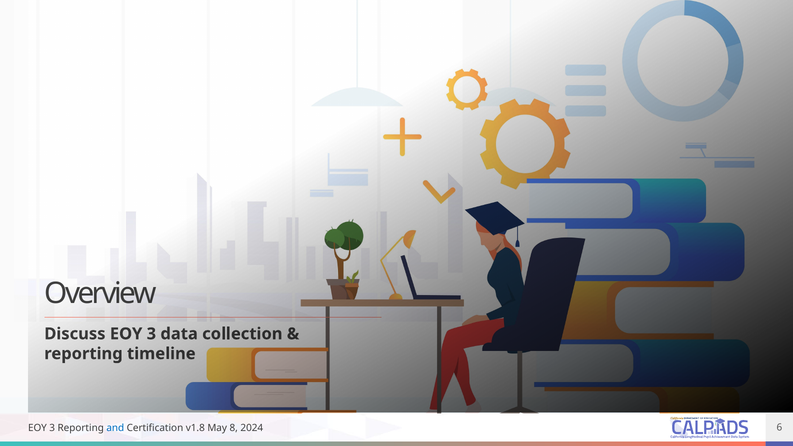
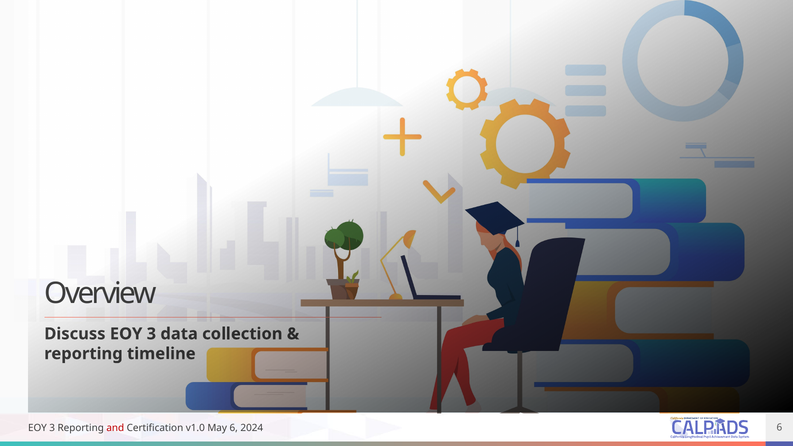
and colour: blue -> red
v1.8: v1.8 -> v1.0
May 8: 8 -> 6
